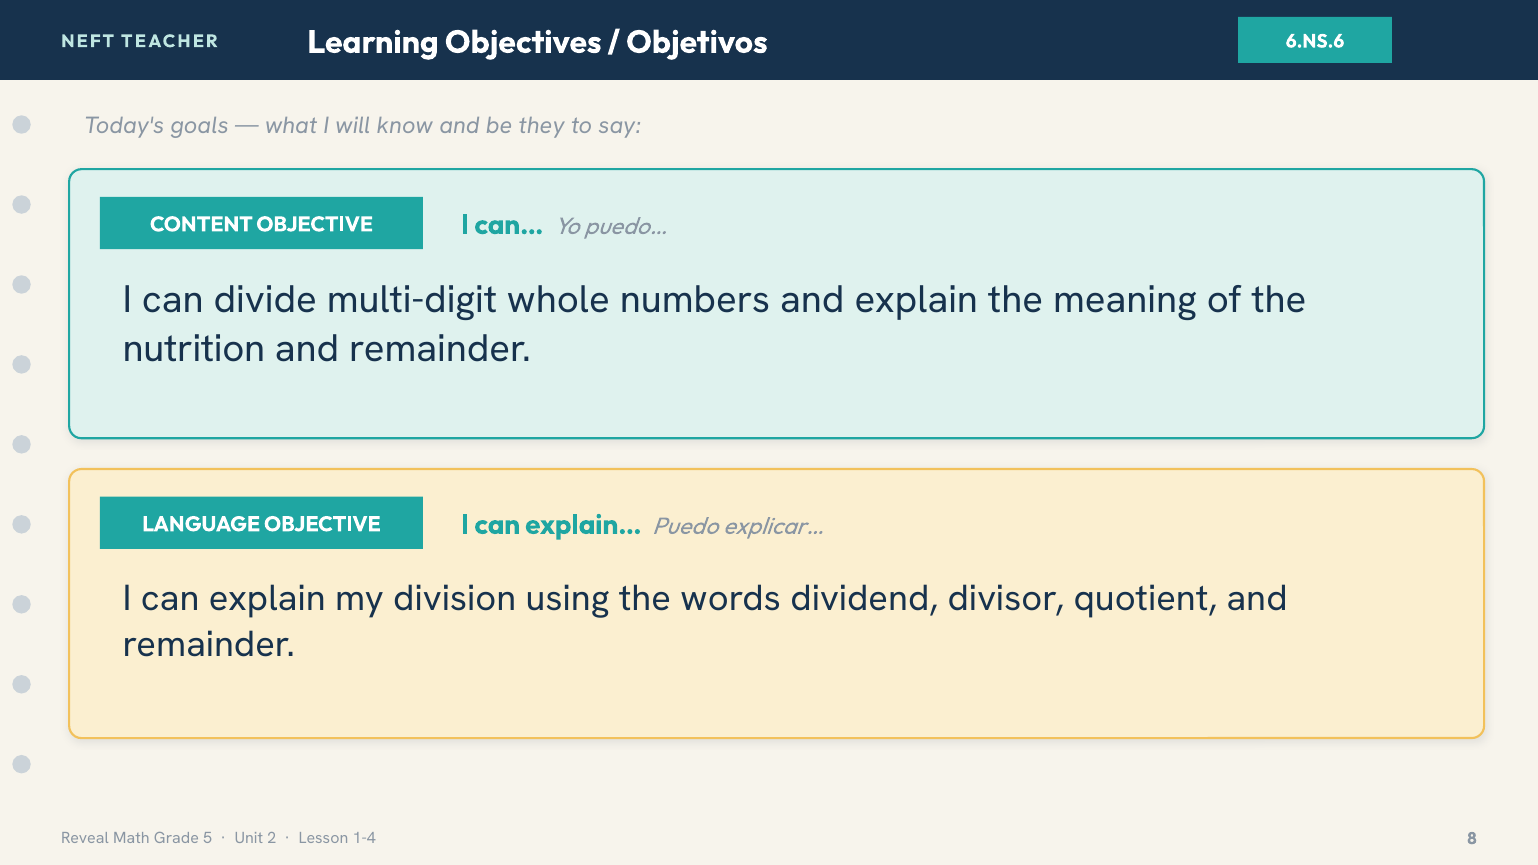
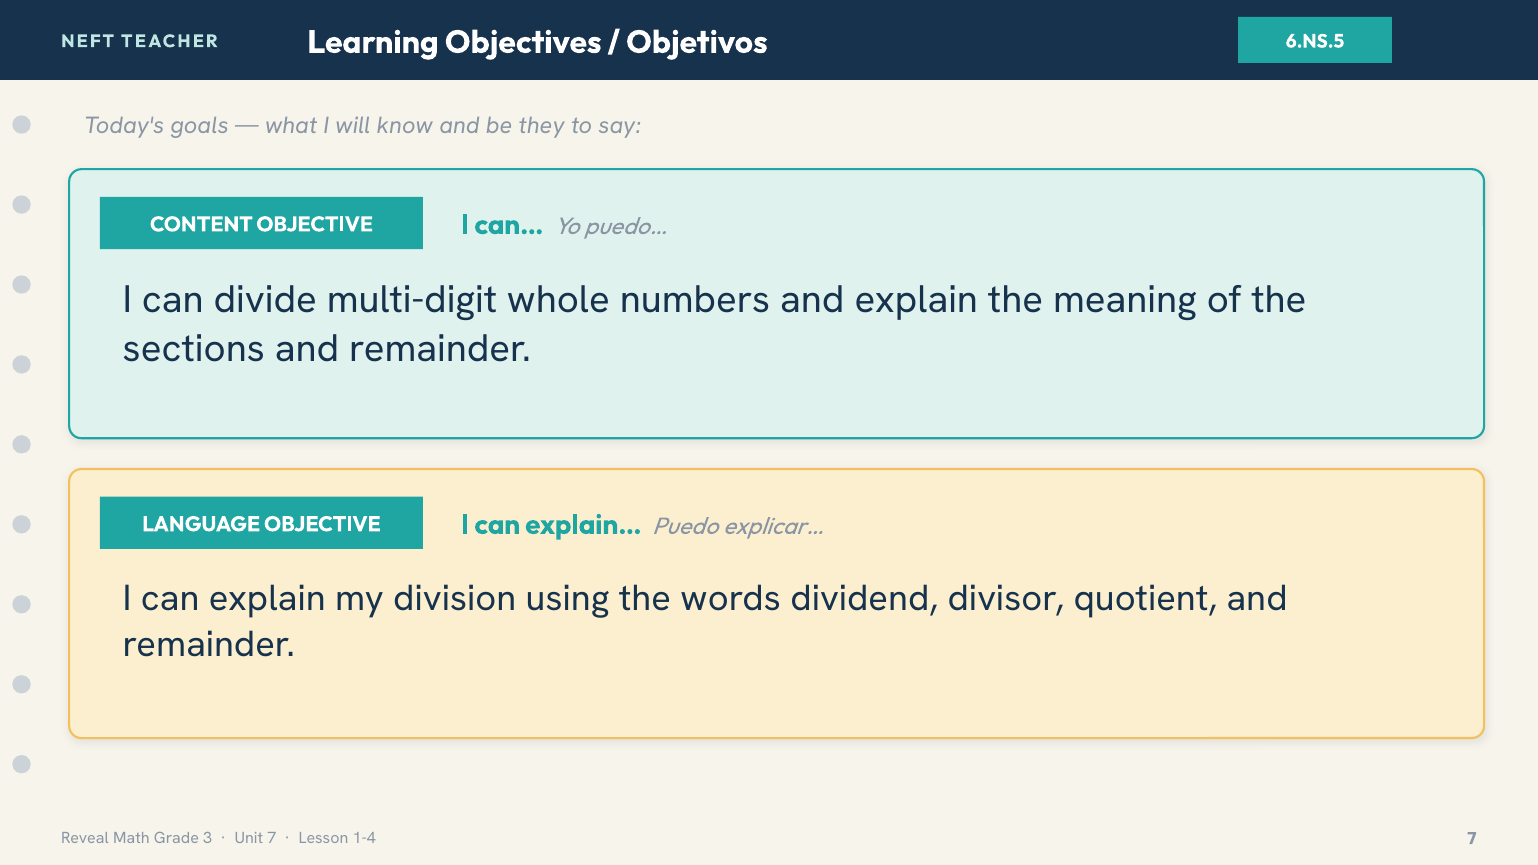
6.NS.6: 6.NS.6 -> 6.NS.5
nutrition: nutrition -> sections
5: 5 -> 3
Unit 2: 2 -> 7
1-4 8: 8 -> 7
